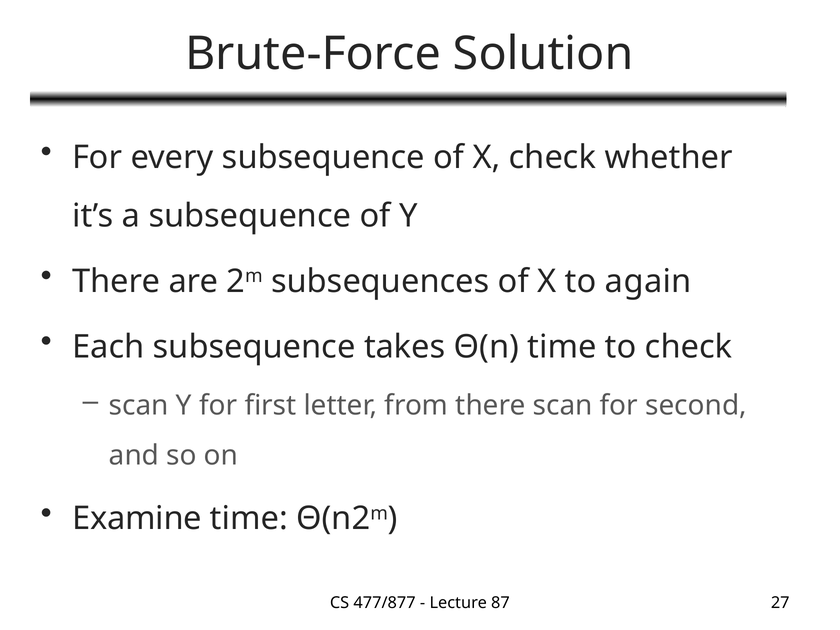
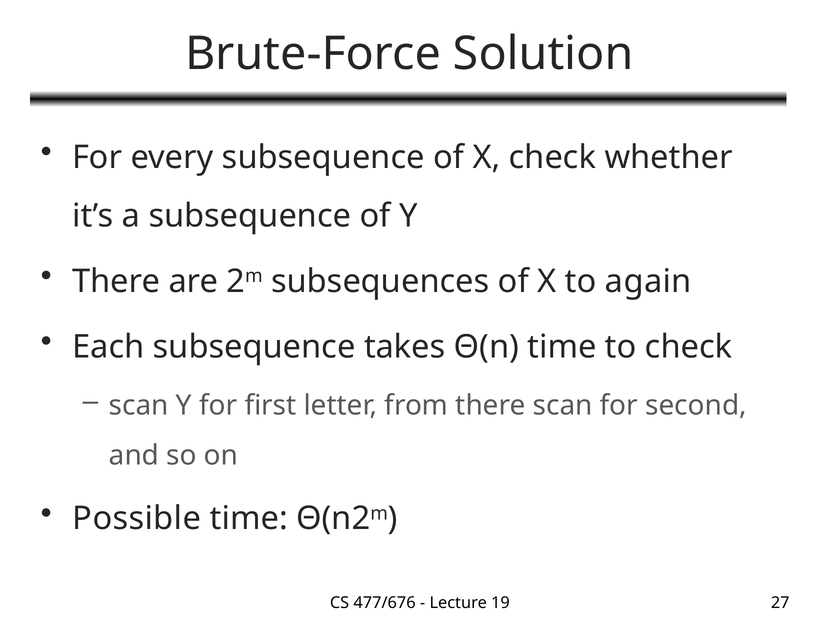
Examine: Examine -> Possible
477/877: 477/877 -> 477/676
87: 87 -> 19
